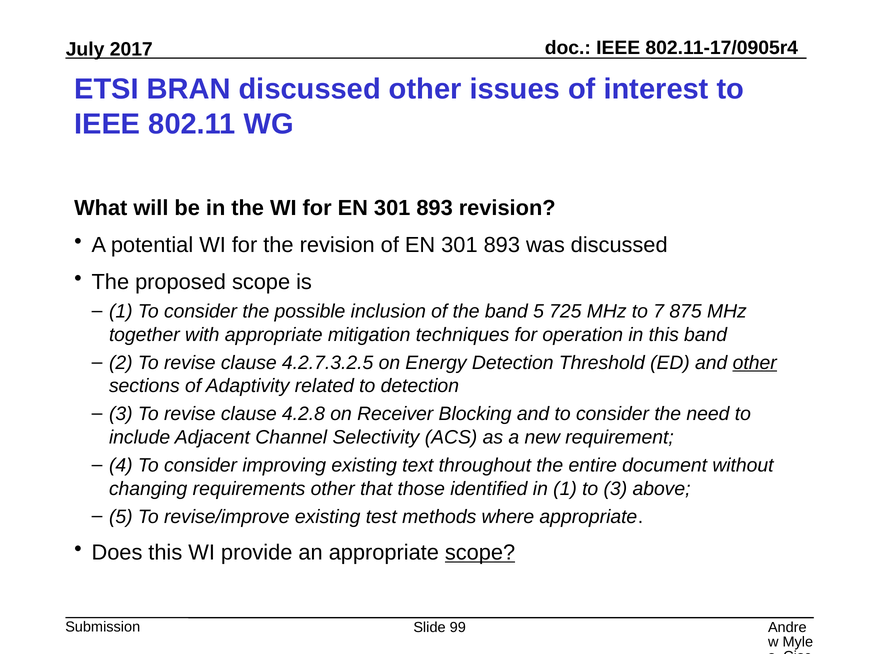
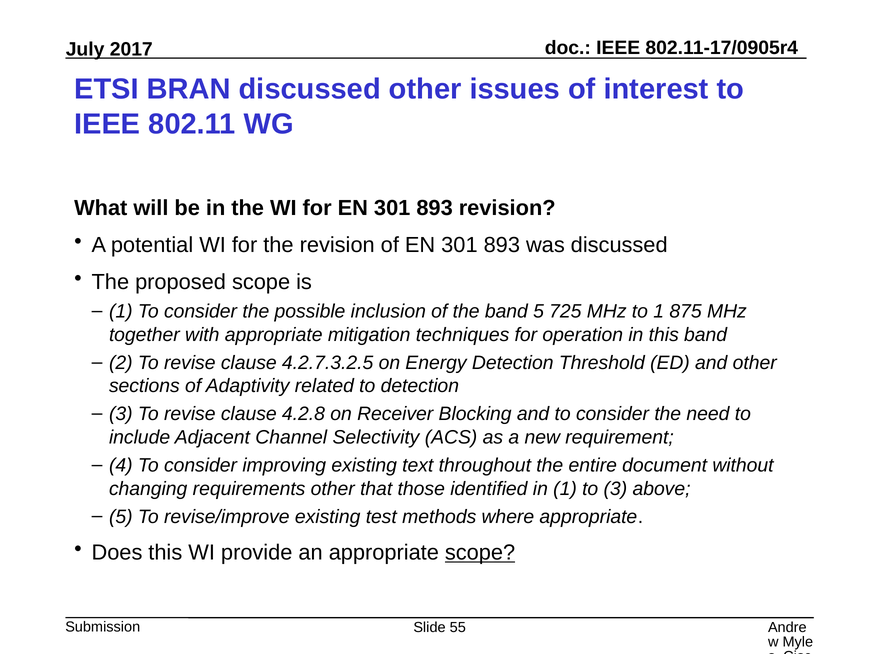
to 7: 7 -> 1
other at (755, 363) underline: present -> none
99: 99 -> 55
